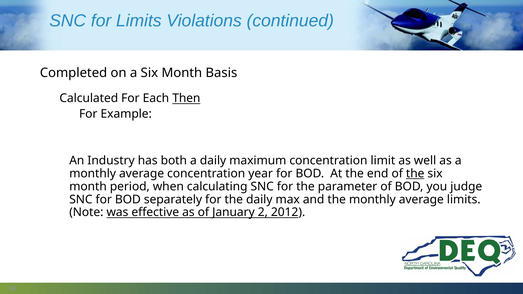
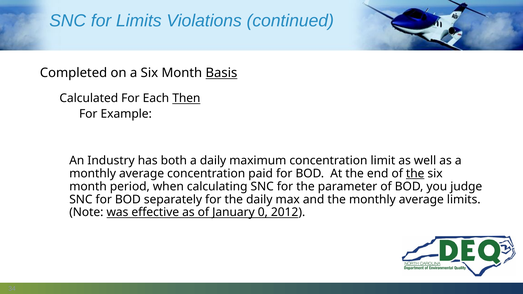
Basis underline: none -> present
year: year -> paid
2: 2 -> 0
